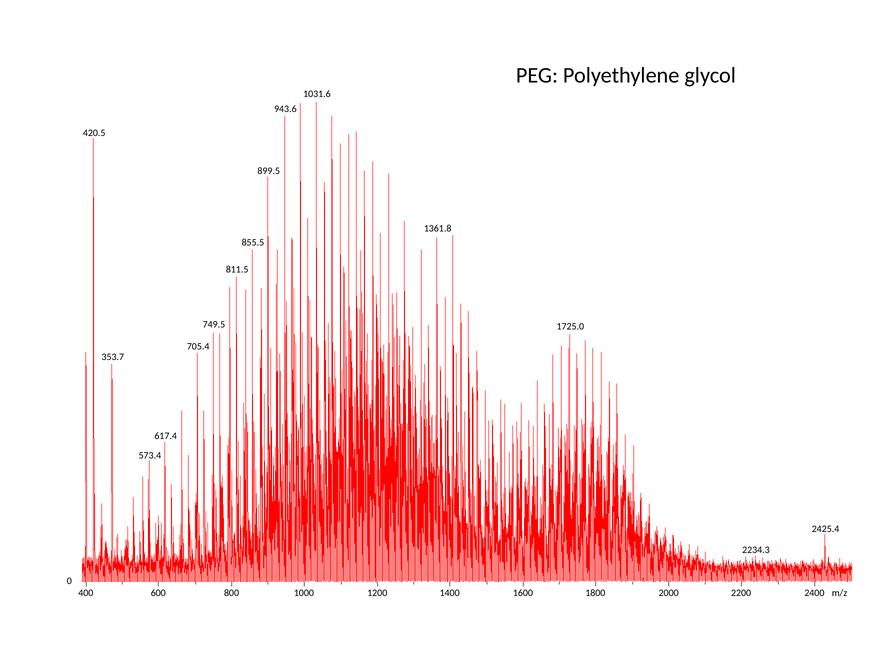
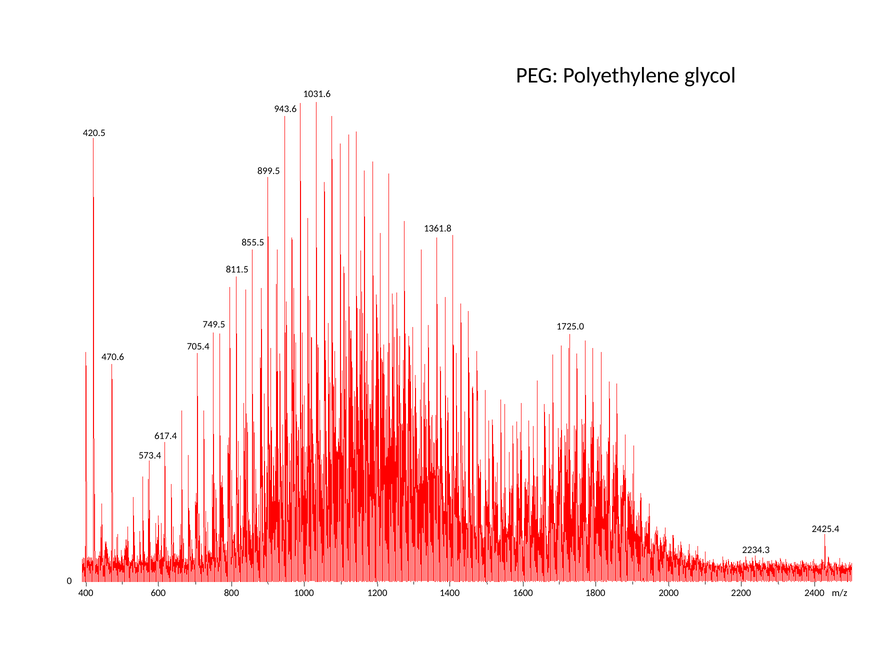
353.7: 353.7 -> 470.6
